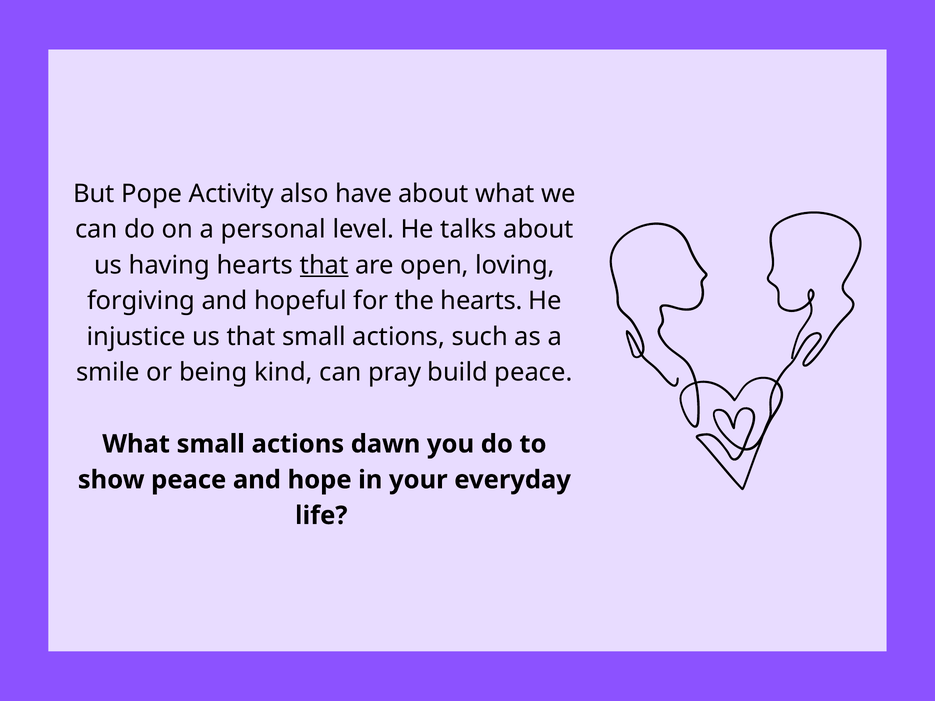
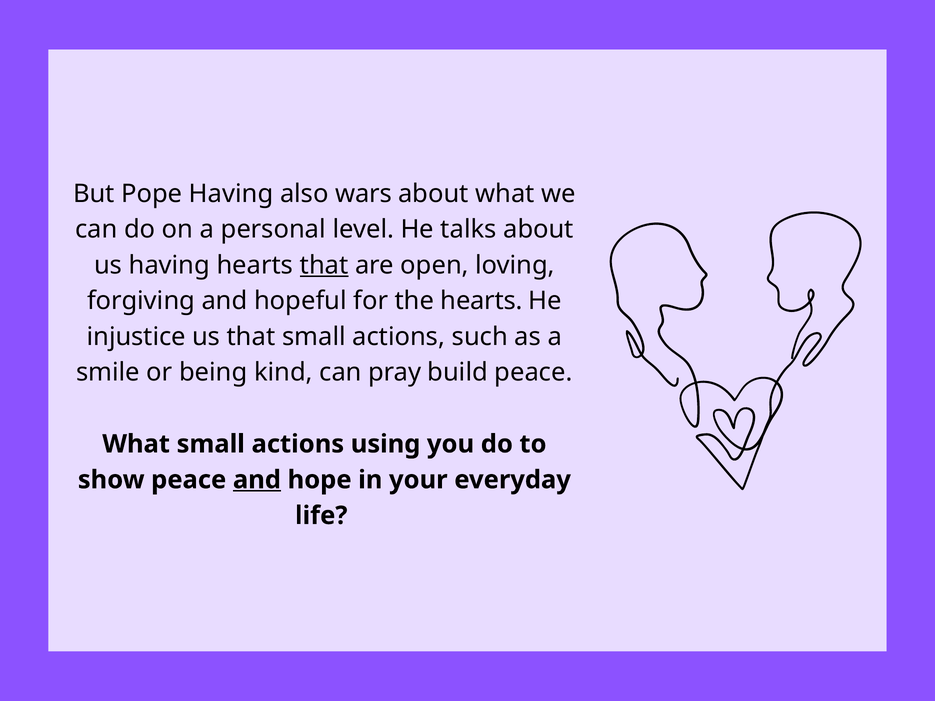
Pope Activity: Activity -> Having
have: have -> wars
dawn: dawn -> using
and at (257, 480) underline: none -> present
